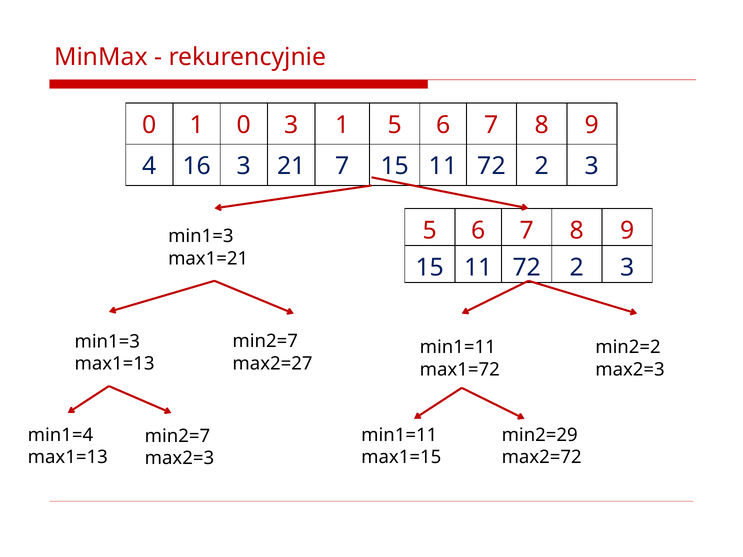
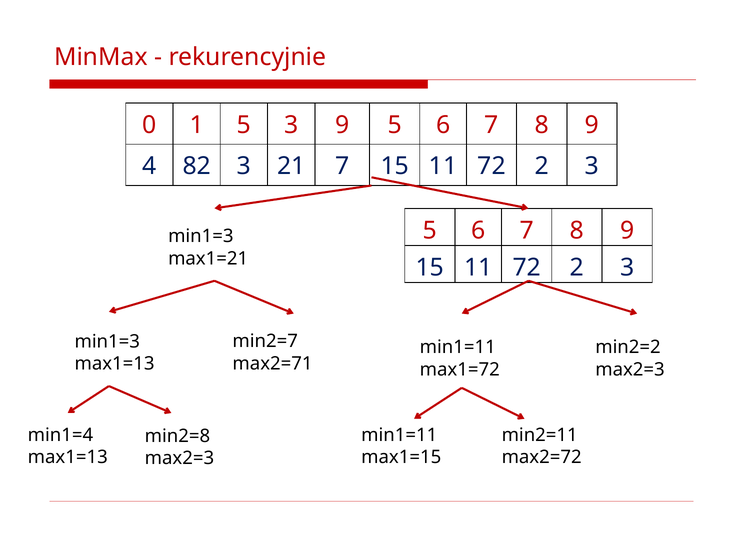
1 0: 0 -> 5
3 1: 1 -> 9
16: 16 -> 82
max2=27: max2=27 -> max2=71
min2=29: min2=29 -> min2=11
min2=7 at (177, 436): min2=7 -> min2=8
